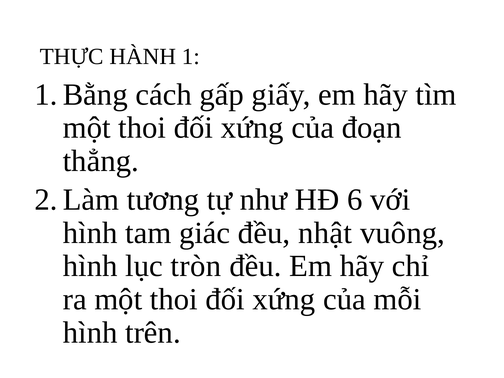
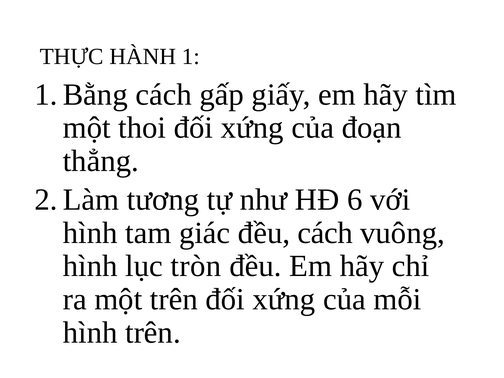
đều nhật: nhật -> cách
ra một thoi: thoi -> trên
